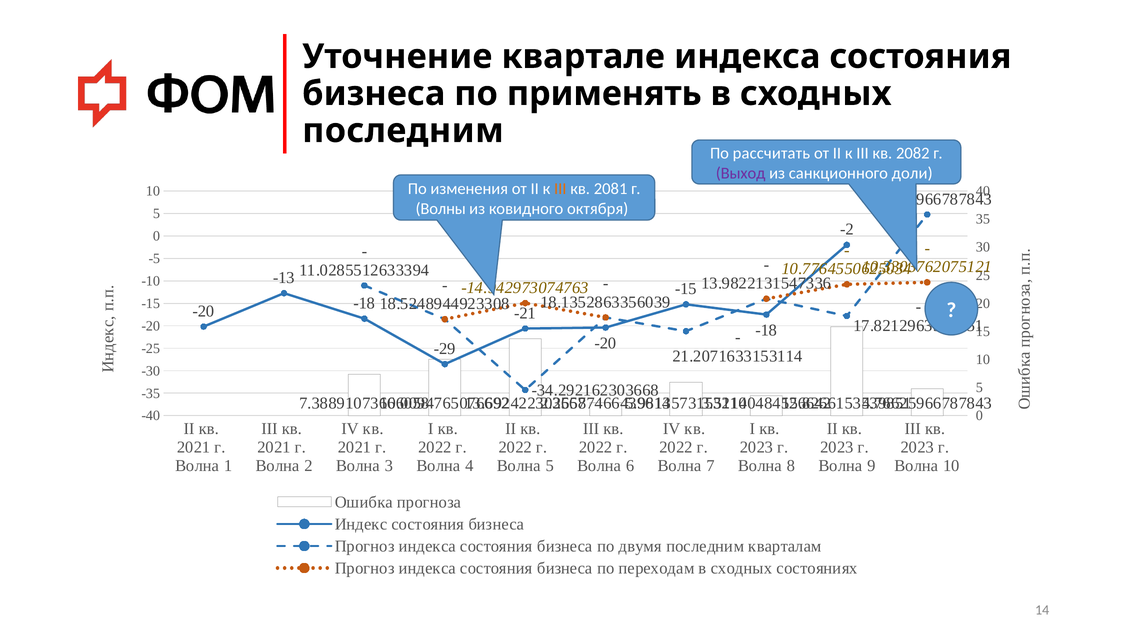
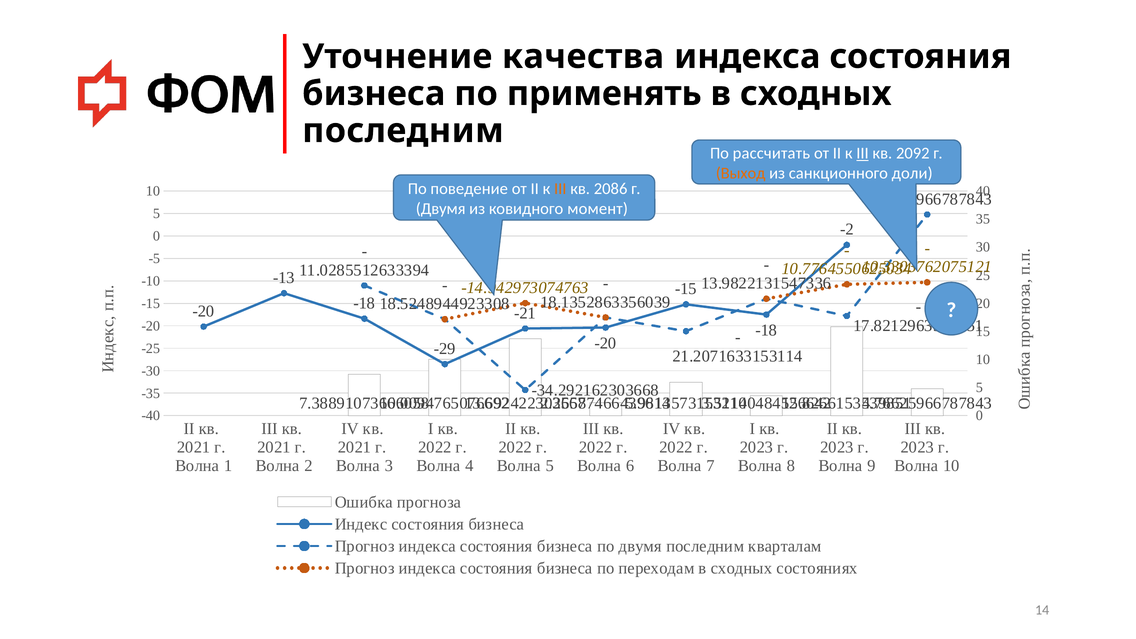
квартале: квартале -> качества
III at (863, 153) underline: none -> present
2082: 2082 -> 2092
Выход colour: purple -> orange
изменения: изменения -> поведение
2081: 2081 -> 2086
Волны at (441, 209): Волны -> Двумя
октября: октября -> момент
